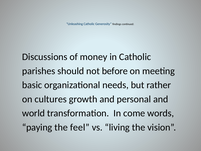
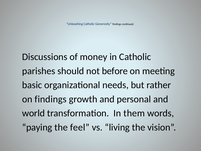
on cultures: cultures -> findings
come: come -> them
